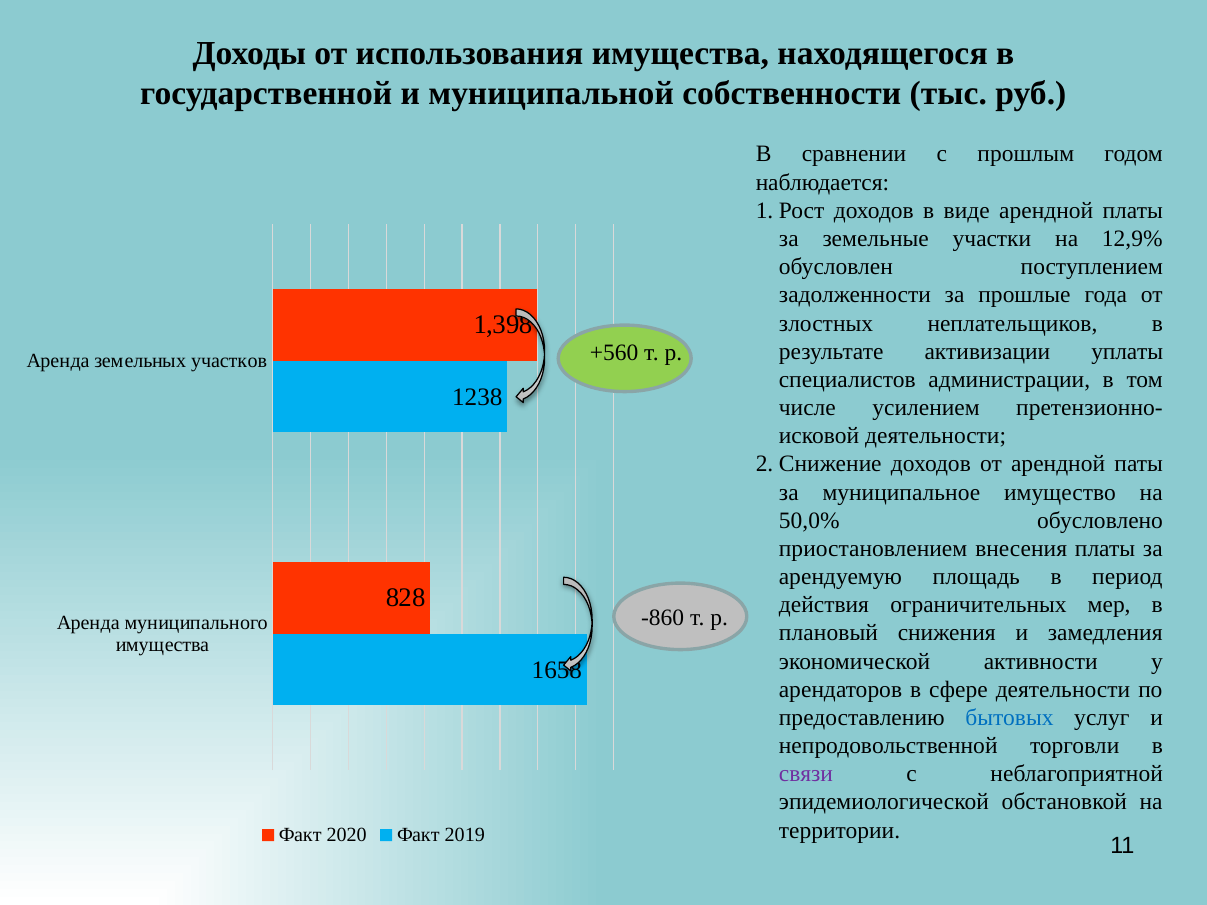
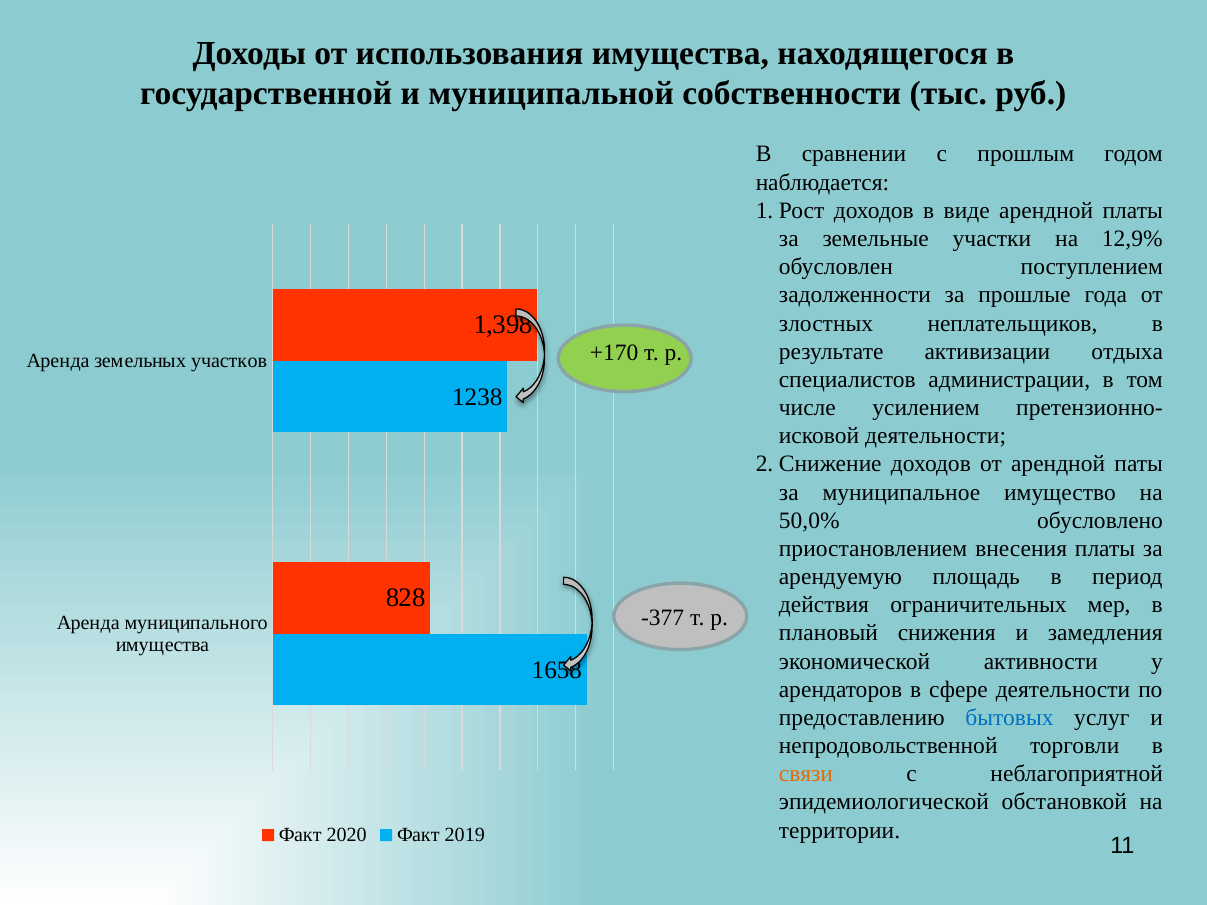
уплаты: уплаты -> отдыха
+560: +560 -> +170
-860: -860 -> -377
связи colour: purple -> orange
